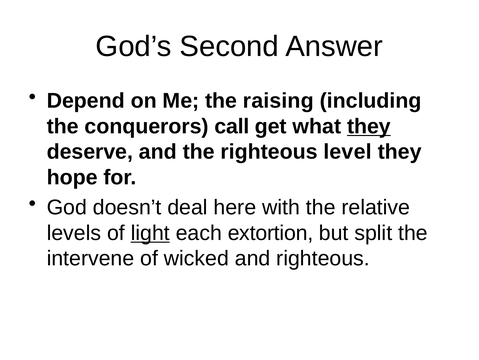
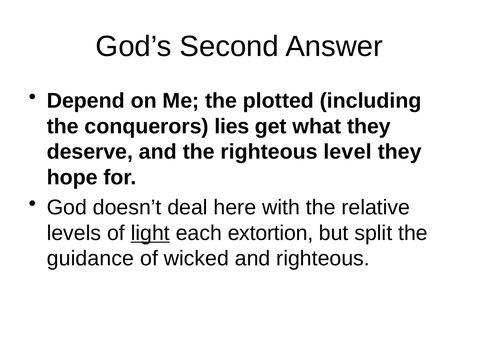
raising: raising -> plotted
call: call -> lies
they at (369, 126) underline: present -> none
intervene: intervene -> guidance
